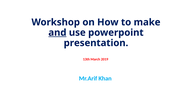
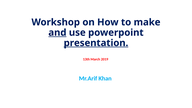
presentation underline: none -> present
